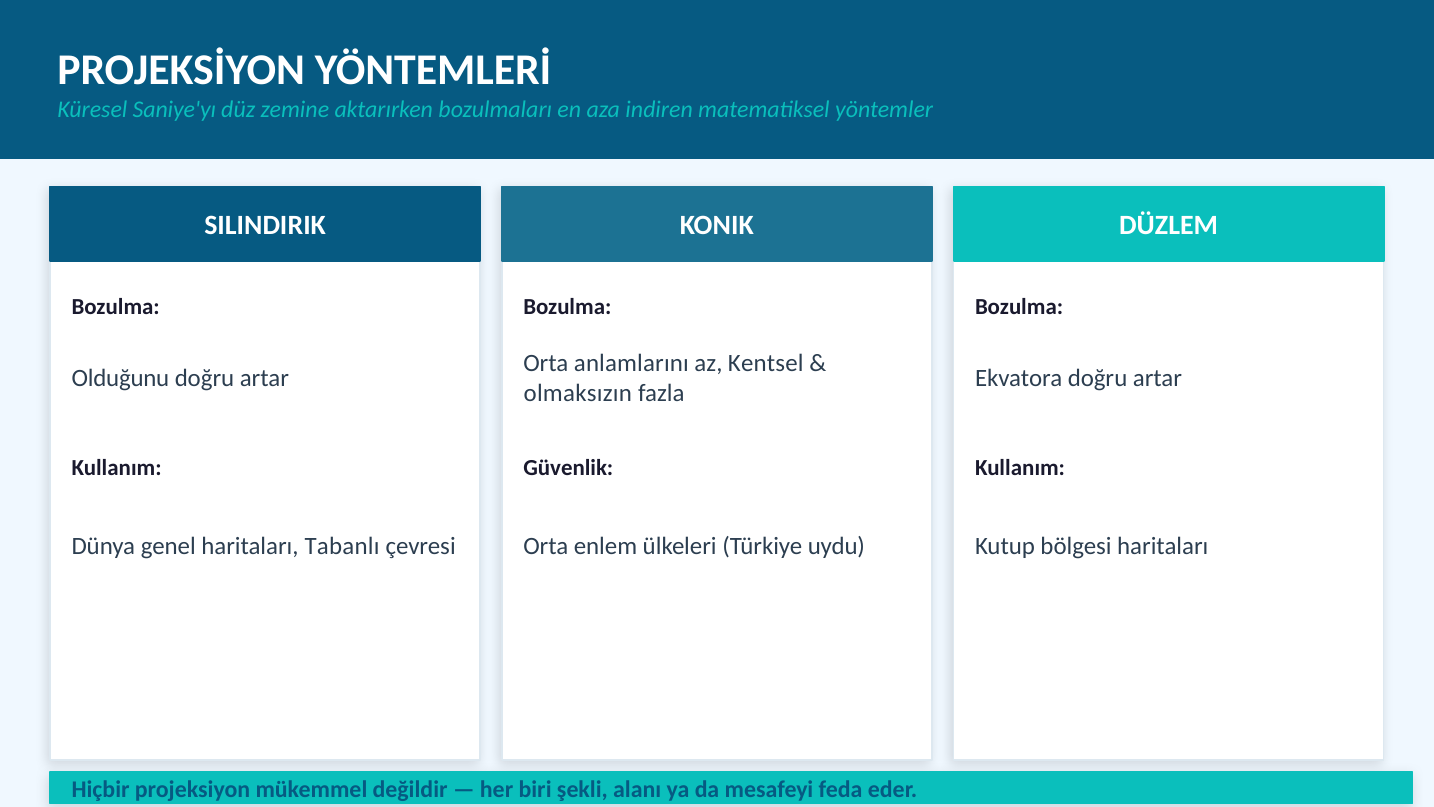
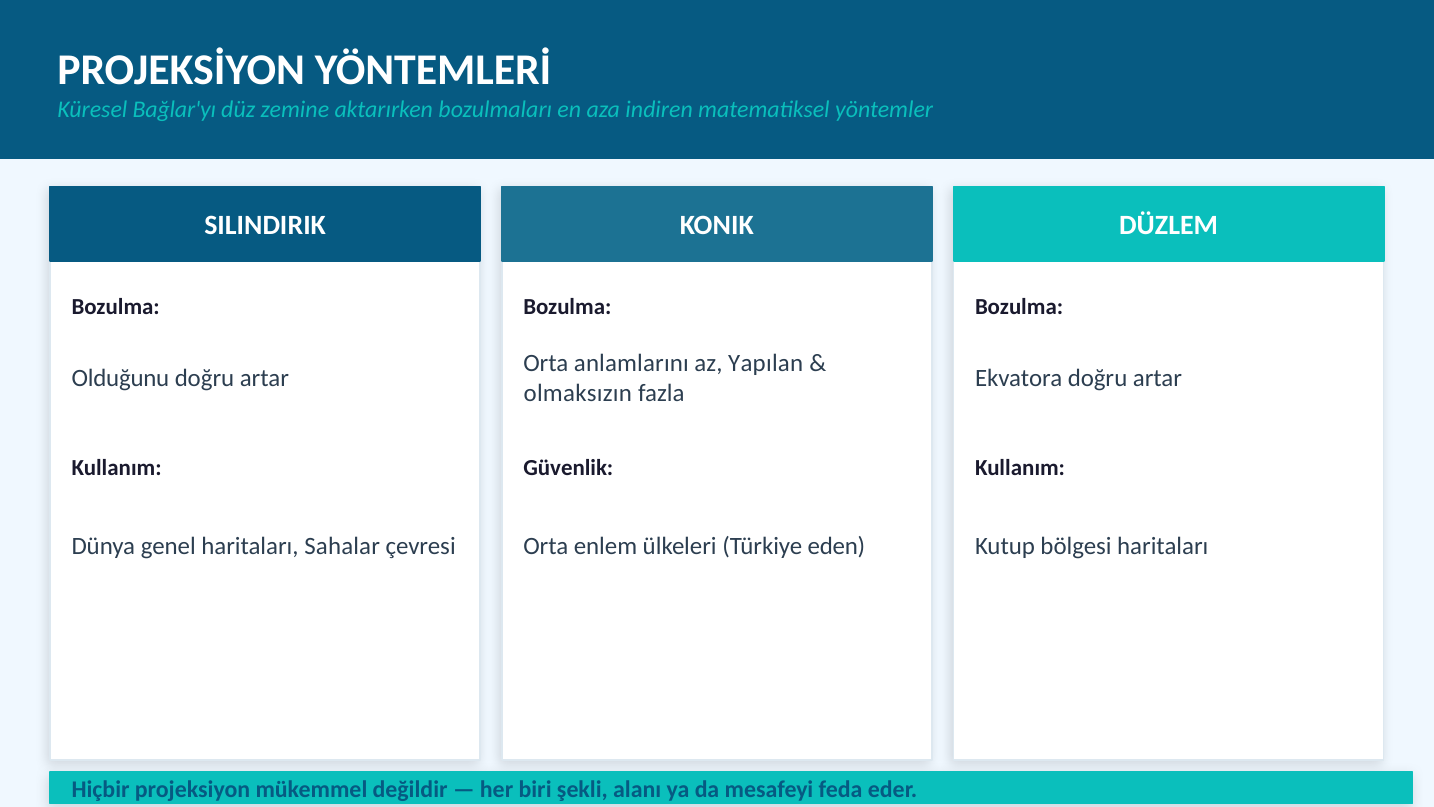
Saniye'yı: Saniye'yı -> Bağlar'yı
Kentsel: Kentsel -> Yapılan
Tabanlı: Tabanlı -> Sahalar
uydu: uydu -> eden
